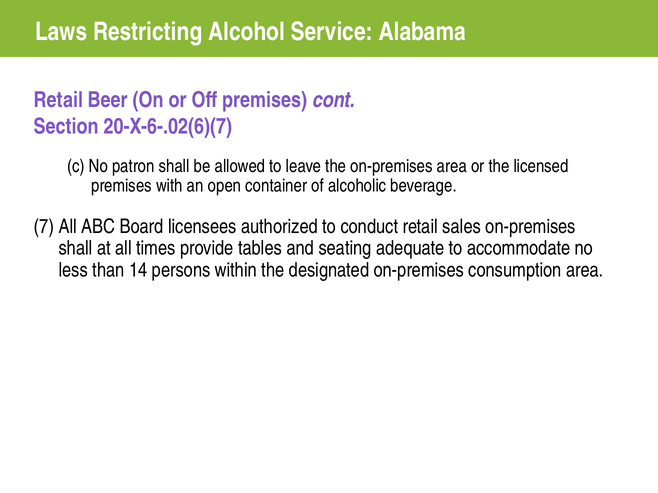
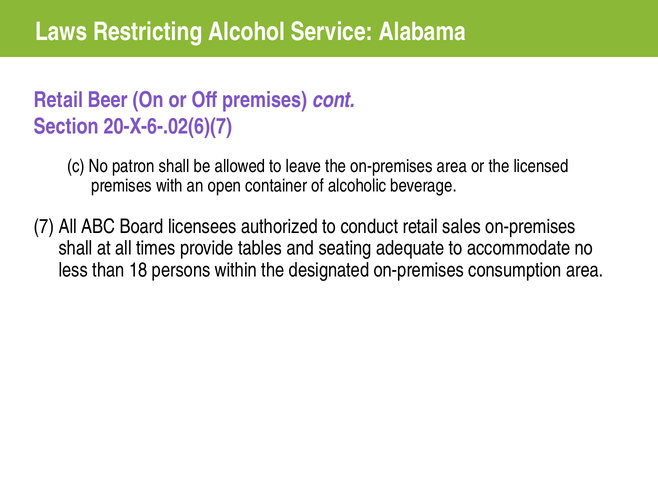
14: 14 -> 18
